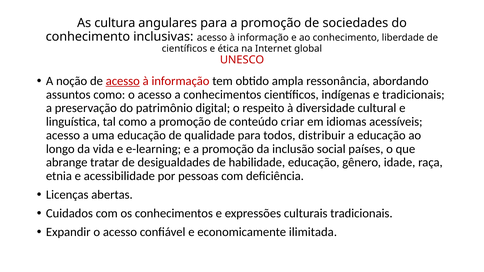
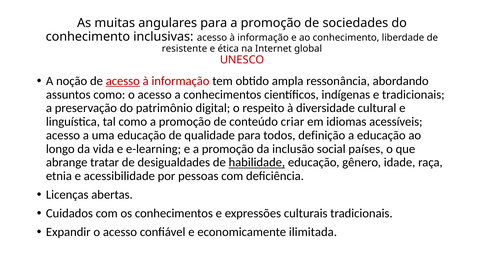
cultura: cultura -> muitas
científicos at (184, 49): científicos -> resistente
distribuir: distribuir -> definição
habilidade underline: none -> present
